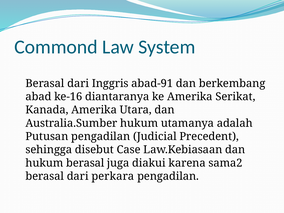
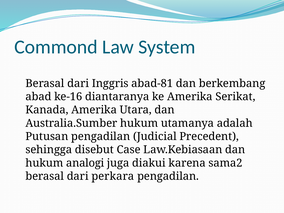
abad-91: abad-91 -> abad-81
hukum berasal: berasal -> analogi
